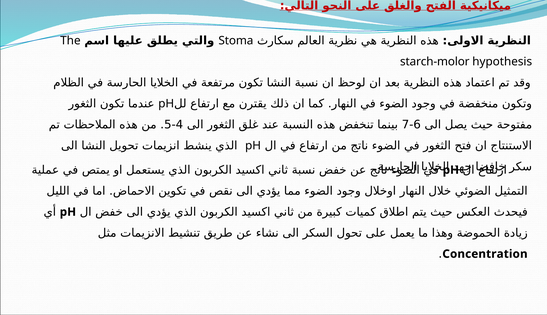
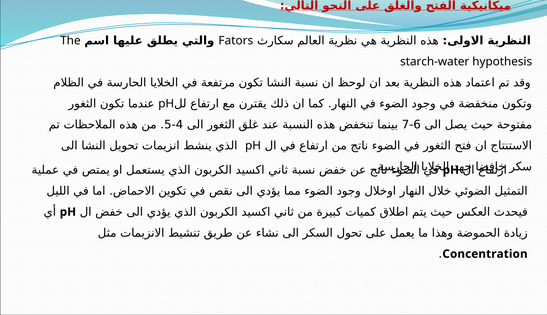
Stoma: Stoma -> Fators
starch-molor: starch-molor -> starch-water
